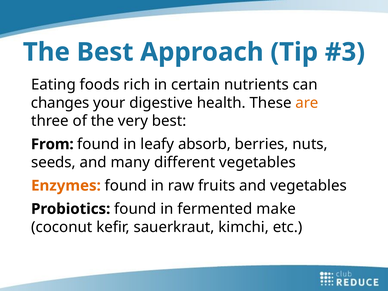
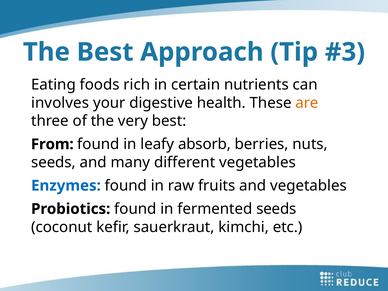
changes: changes -> involves
Enzymes colour: orange -> blue
fermented make: make -> seeds
